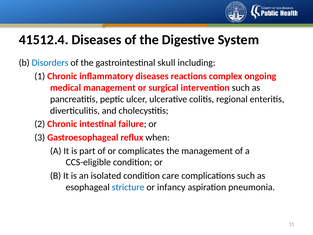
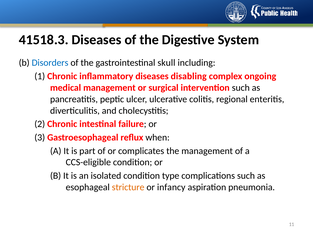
41512.4: 41512.4 -> 41518.3
reactions: reactions -> disabling
care: care -> type
stricture colour: blue -> orange
